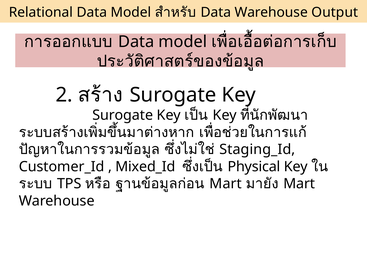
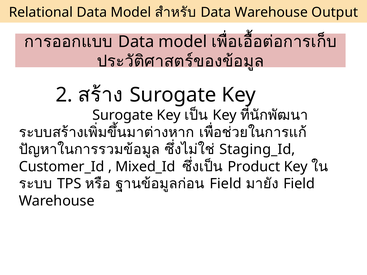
Physical: Physical -> Product
Mart at (226, 184): Mart -> Field
Mart at (299, 184): Mart -> Field
